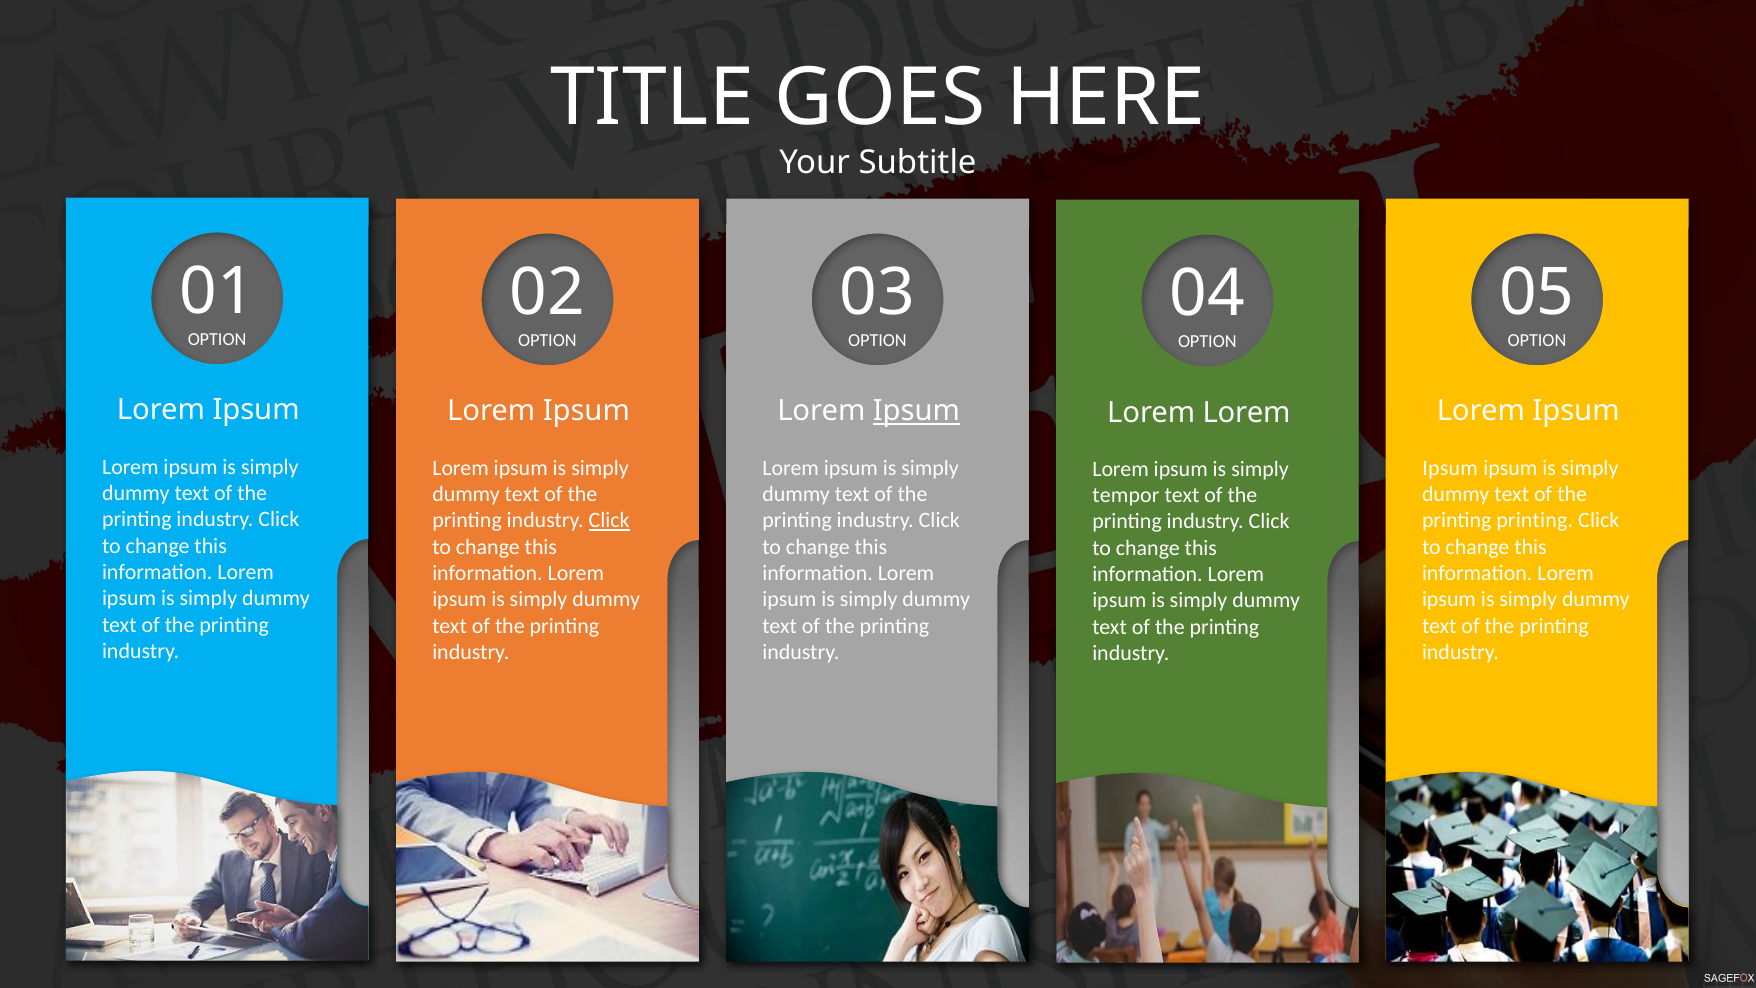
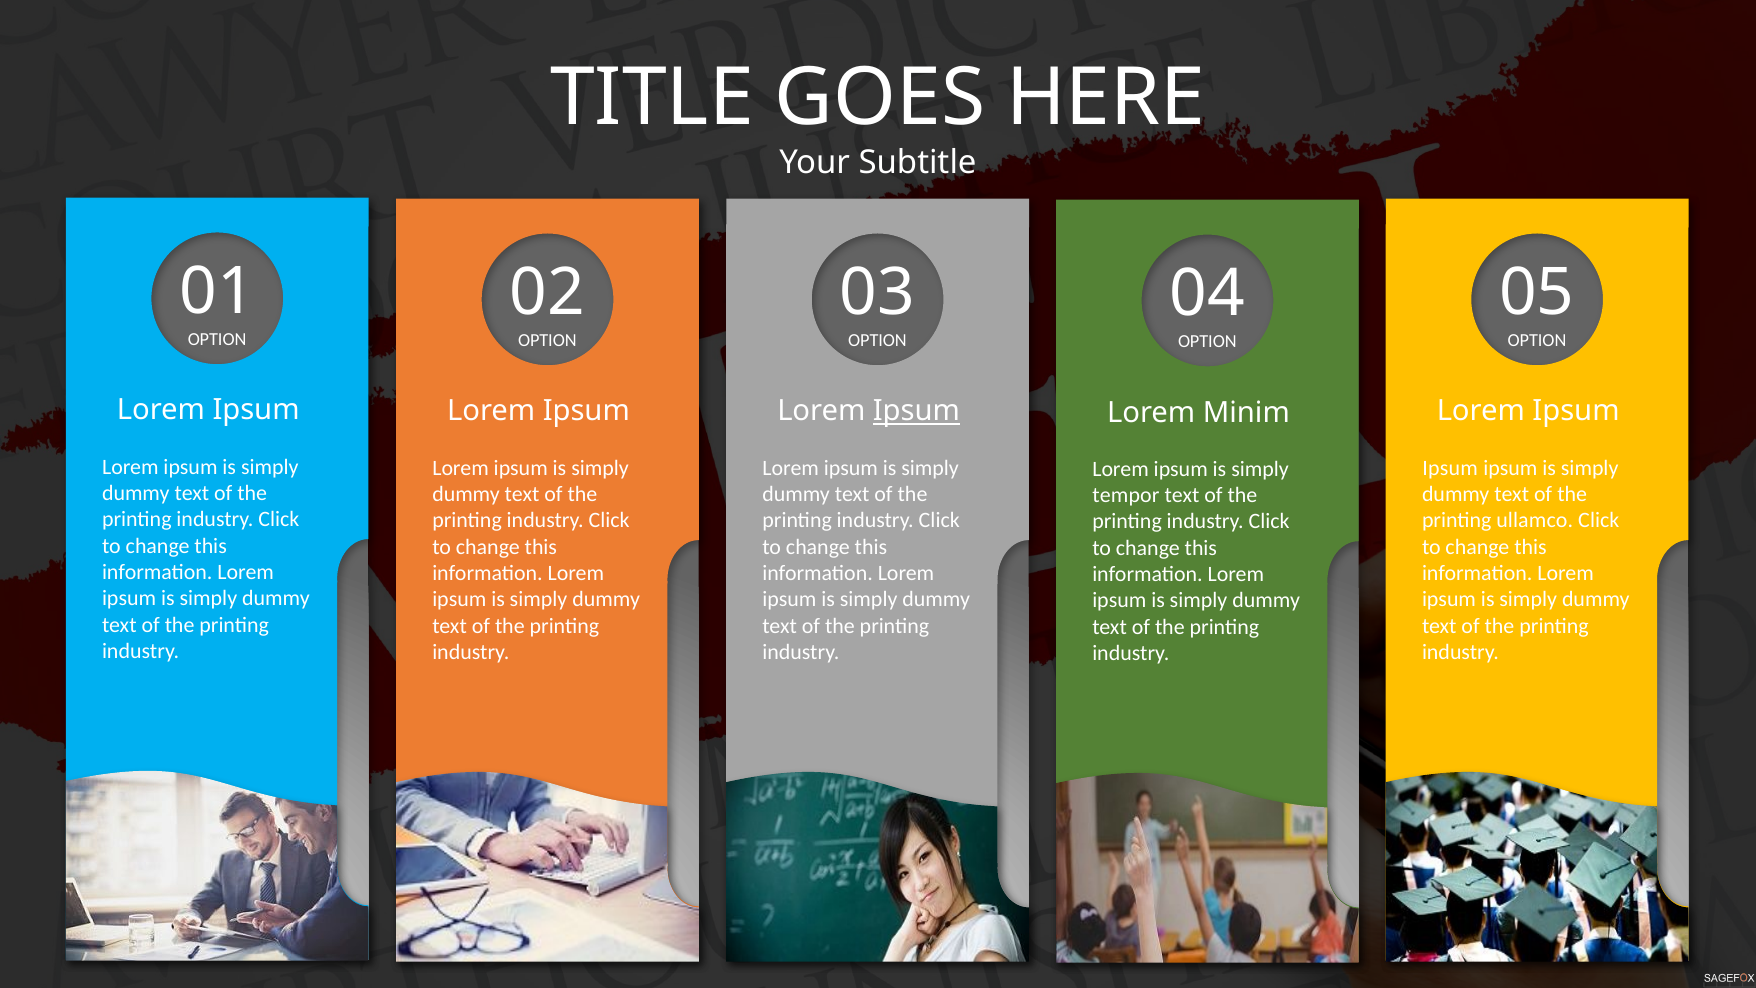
Lorem at (1246, 412): Lorem -> Minim
Click at (609, 520) underline: present -> none
printing printing: printing -> ullamco
